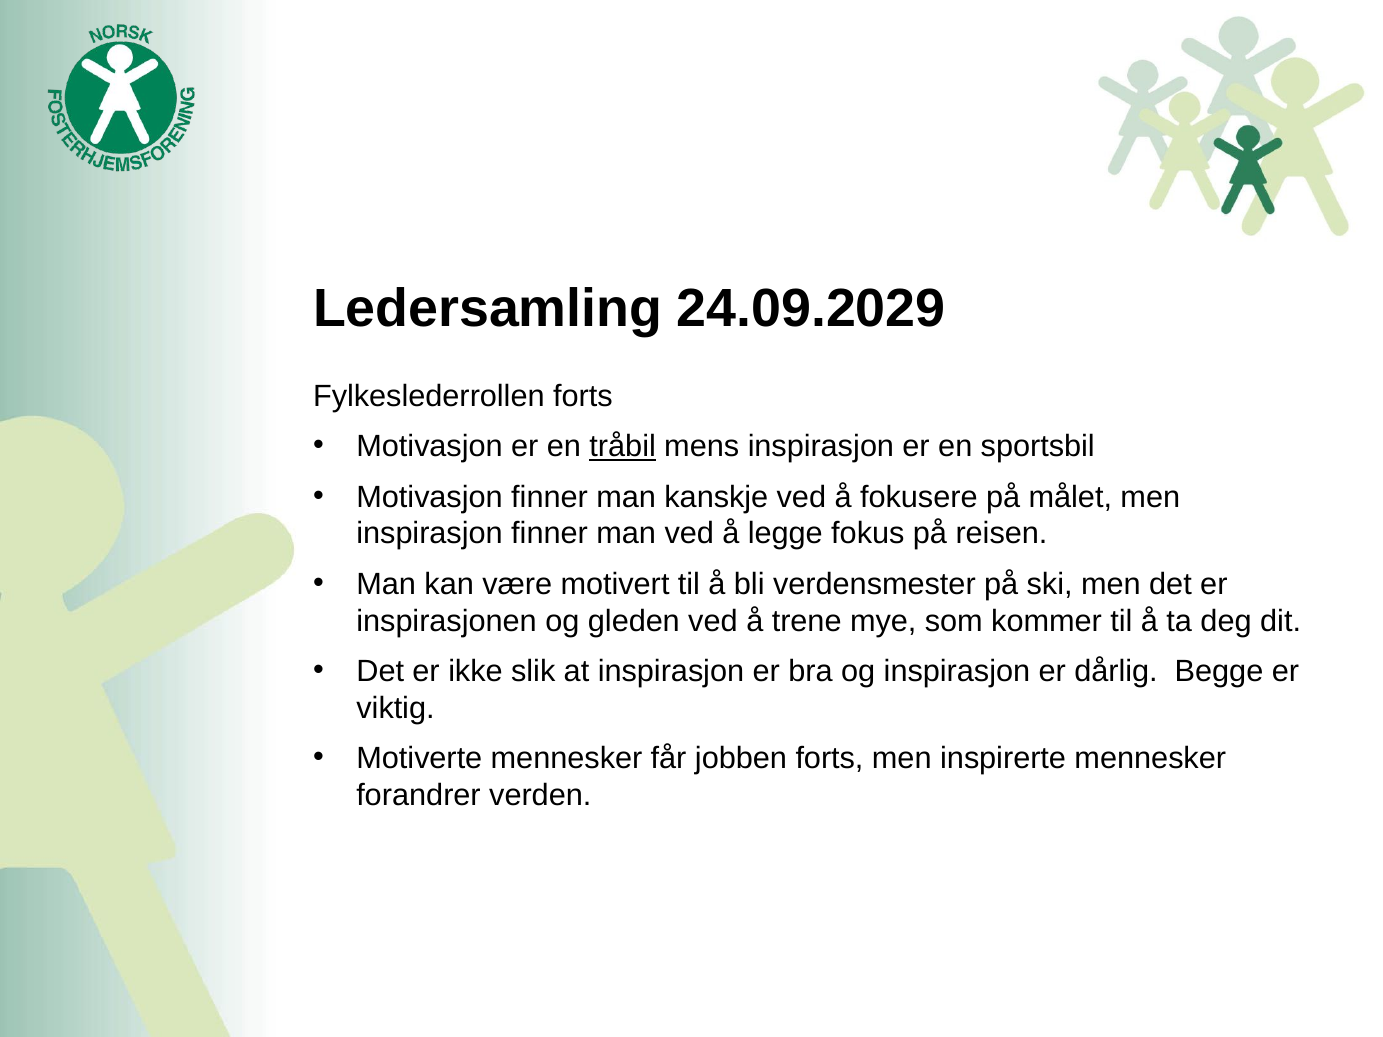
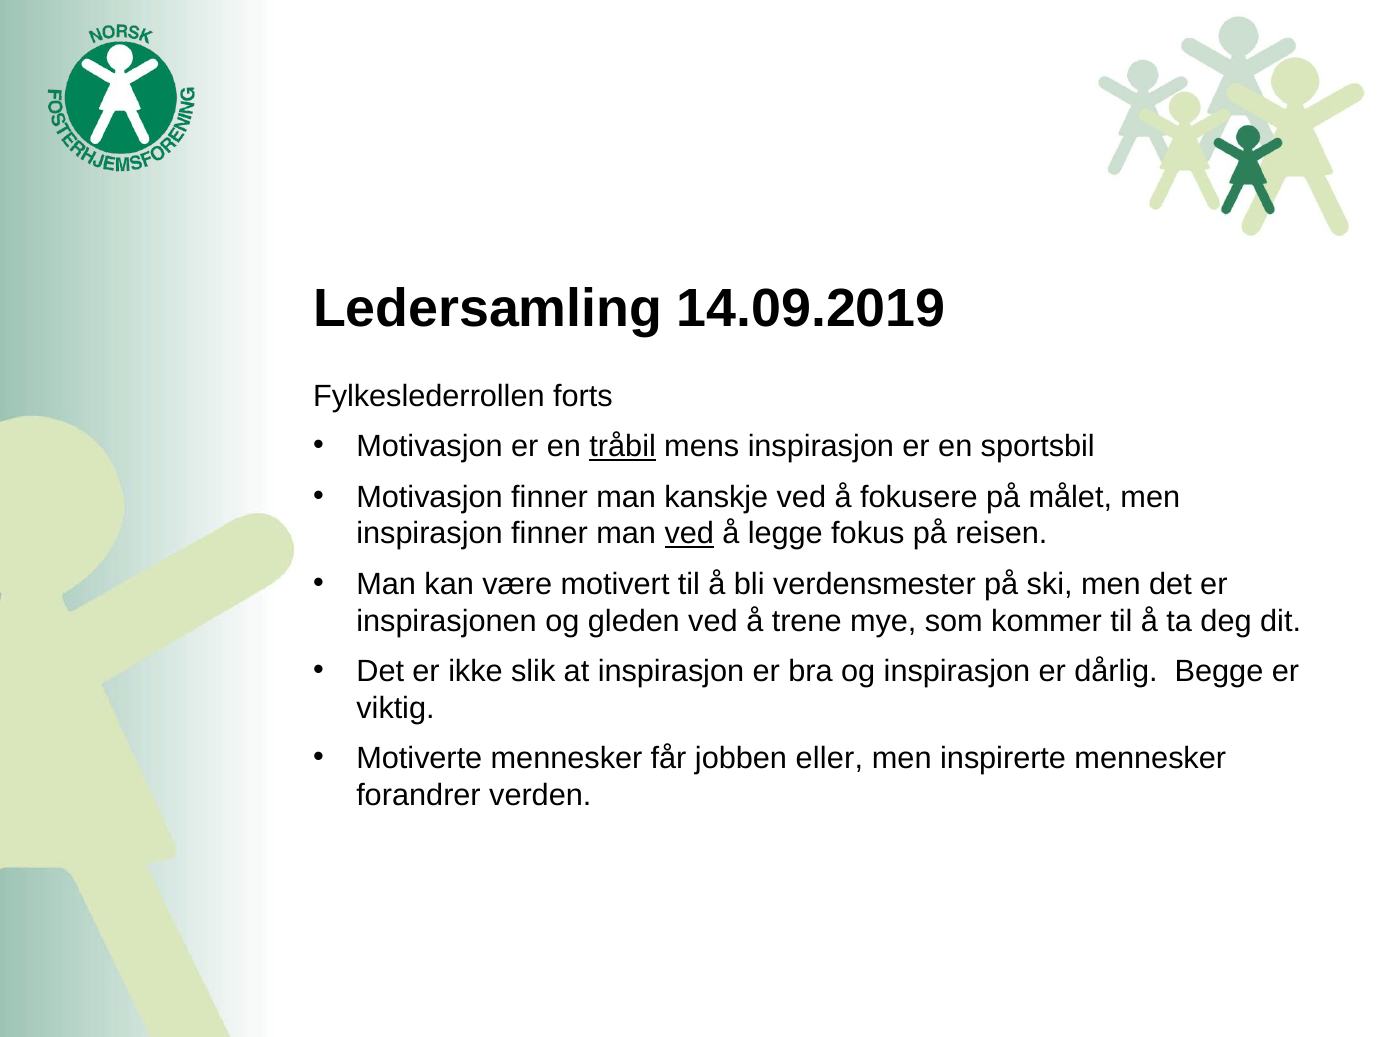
24.09.2029: 24.09.2029 -> 14.09.2019
ved at (689, 534) underline: none -> present
jobben forts: forts -> eller
